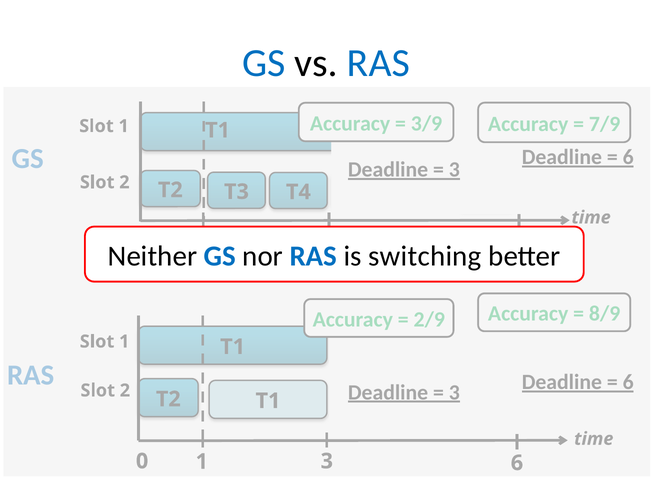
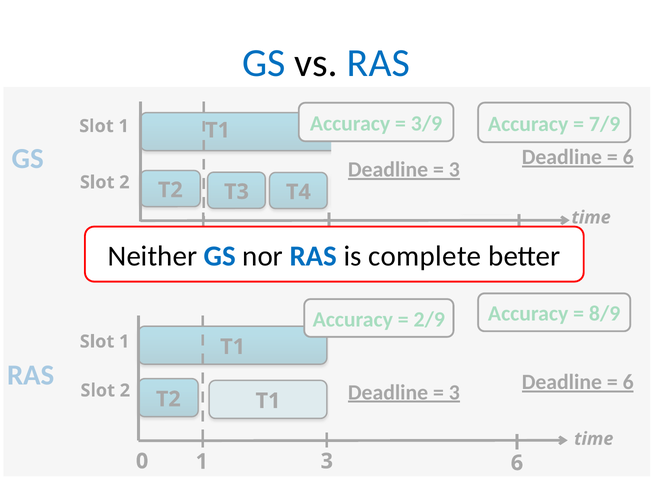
switching: switching -> complete
